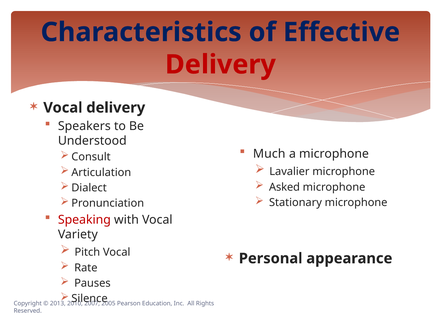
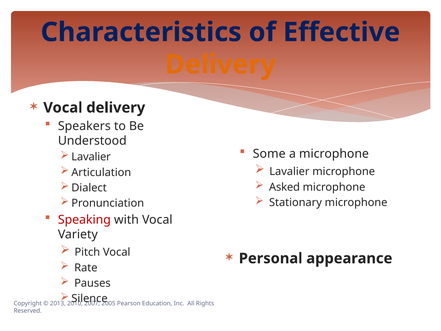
Delivery at (220, 65) colour: red -> orange
Much: Much -> Some
Consult at (91, 157): Consult -> Lavalier
